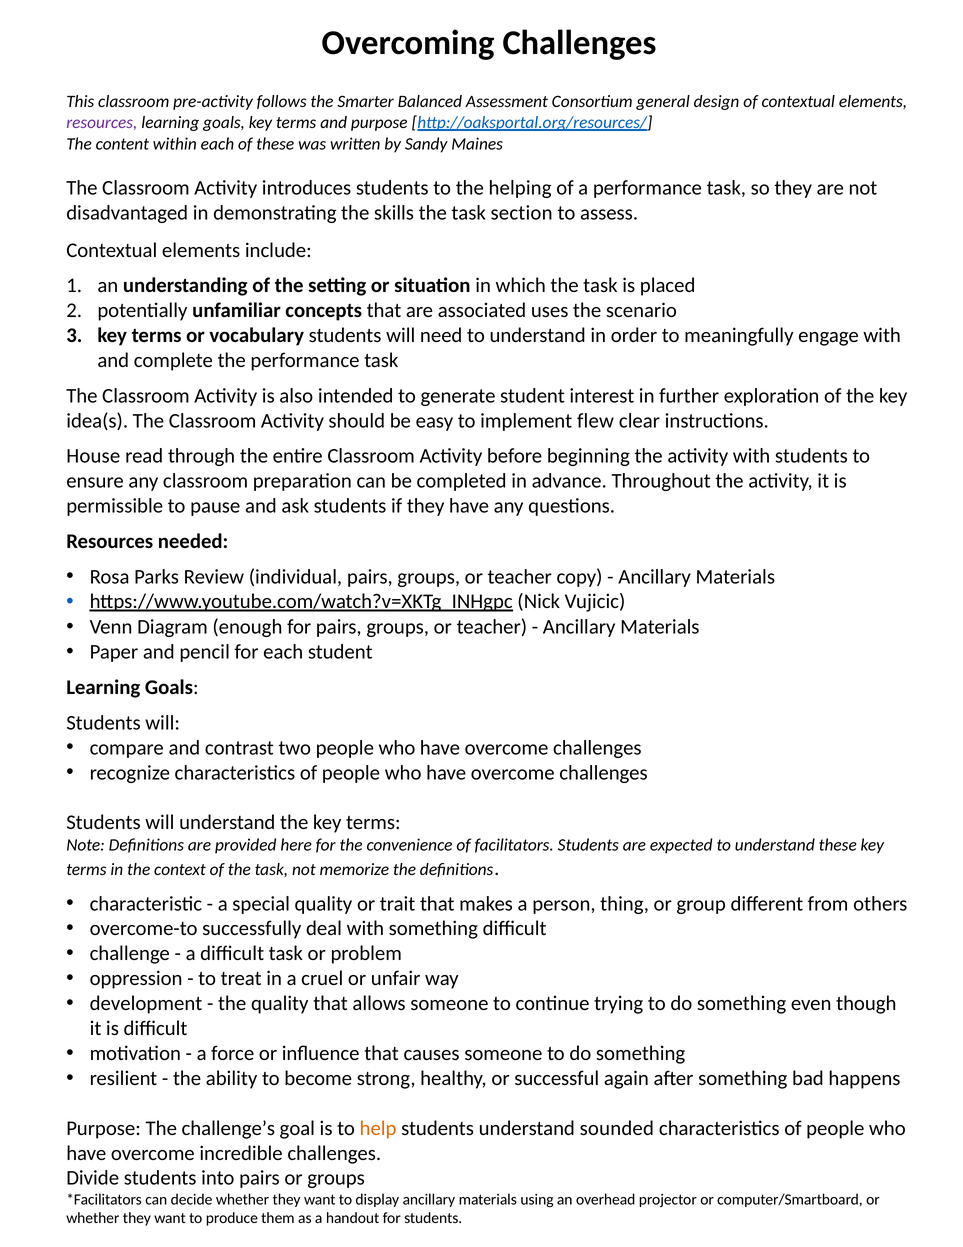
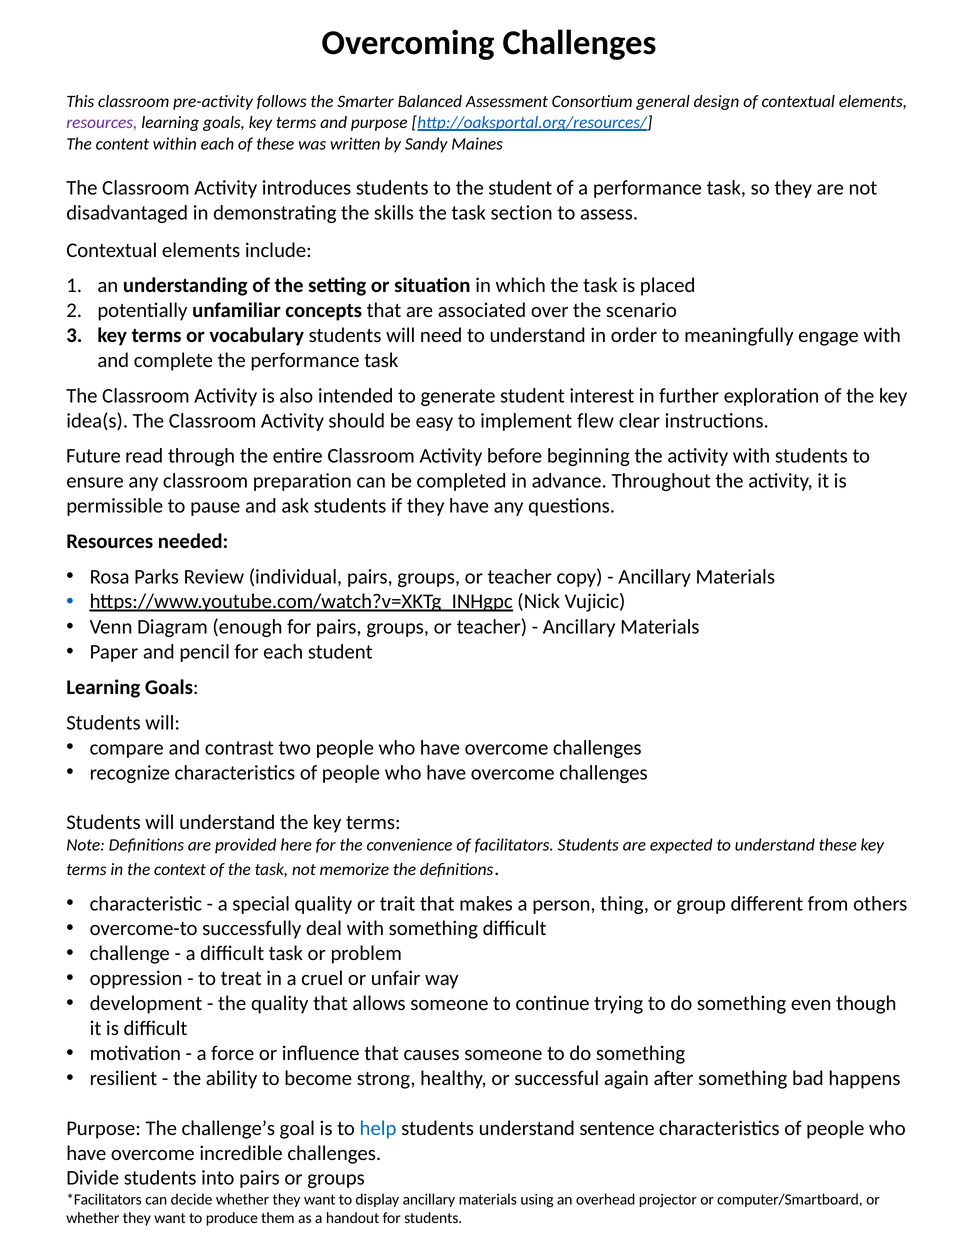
the helping: helping -> student
uses: uses -> over
House: House -> Future
help colour: orange -> blue
sounded: sounded -> sentence
